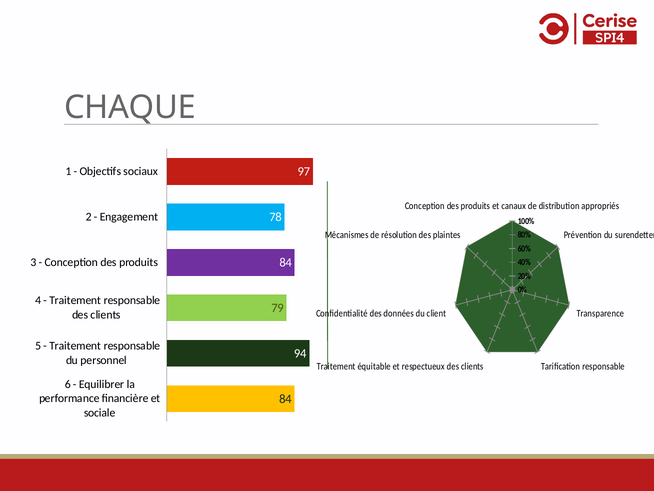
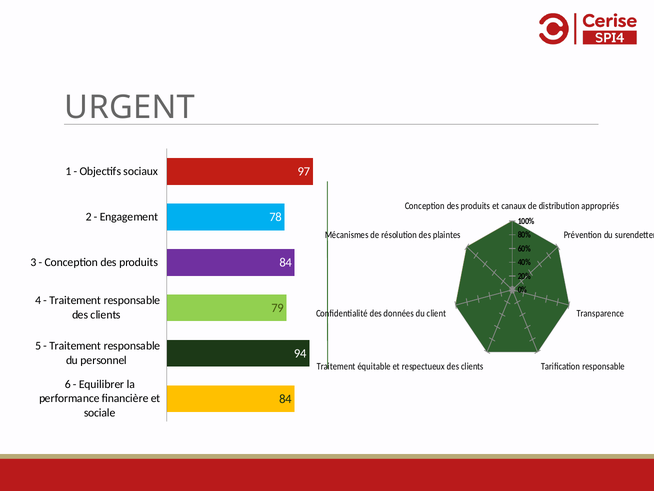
CHAQUE: CHAQUE -> URGENT
